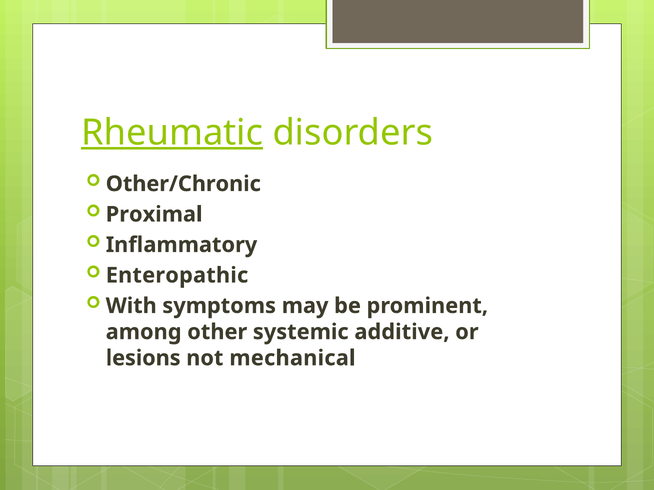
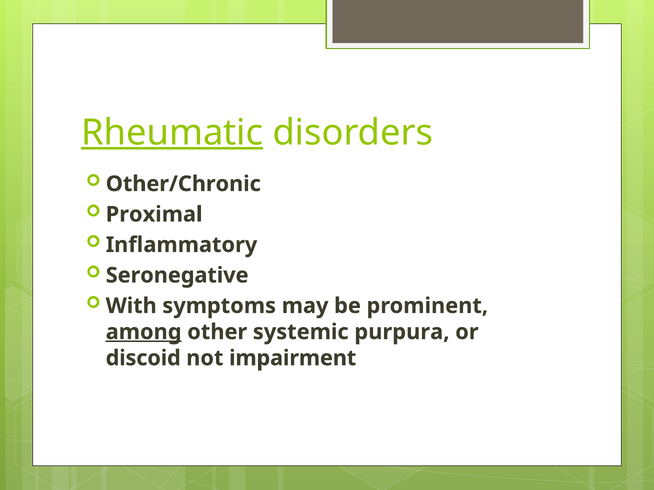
Enteropathic: Enteropathic -> Seronegative
among underline: none -> present
additive: additive -> purpura
lesions: lesions -> discoid
mechanical: mechanical -> impairment
